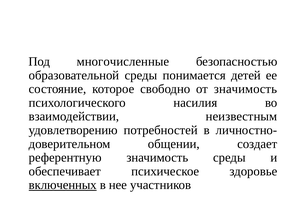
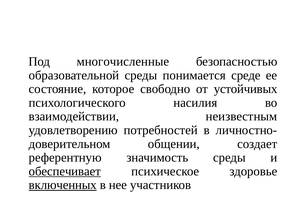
детей: детей -> среде
от значимость: значимость -> устойчивых
обеспечивает underline: none -> present
